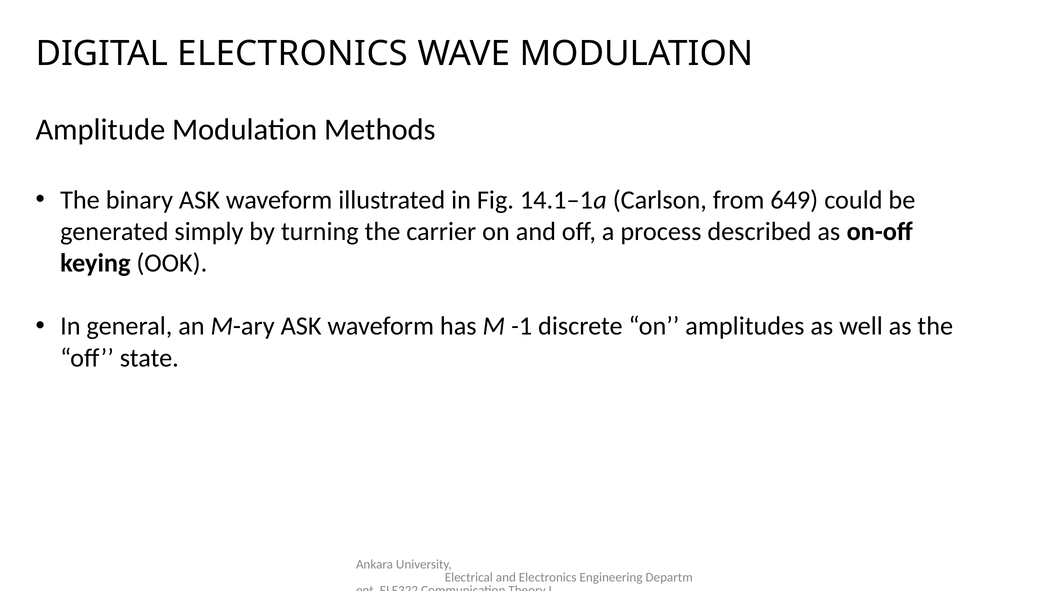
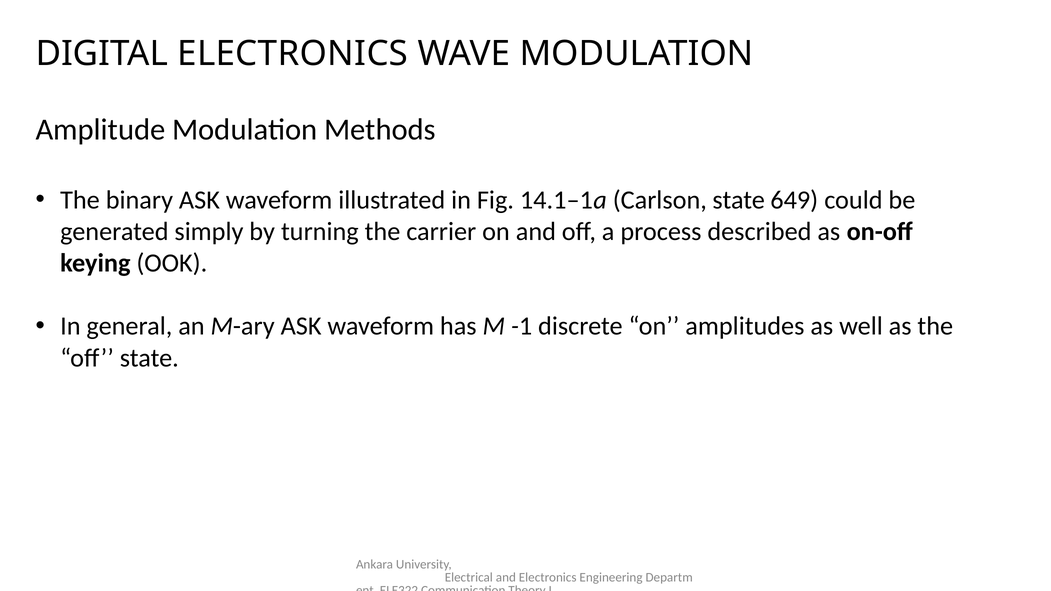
Carlson from: from -> state
